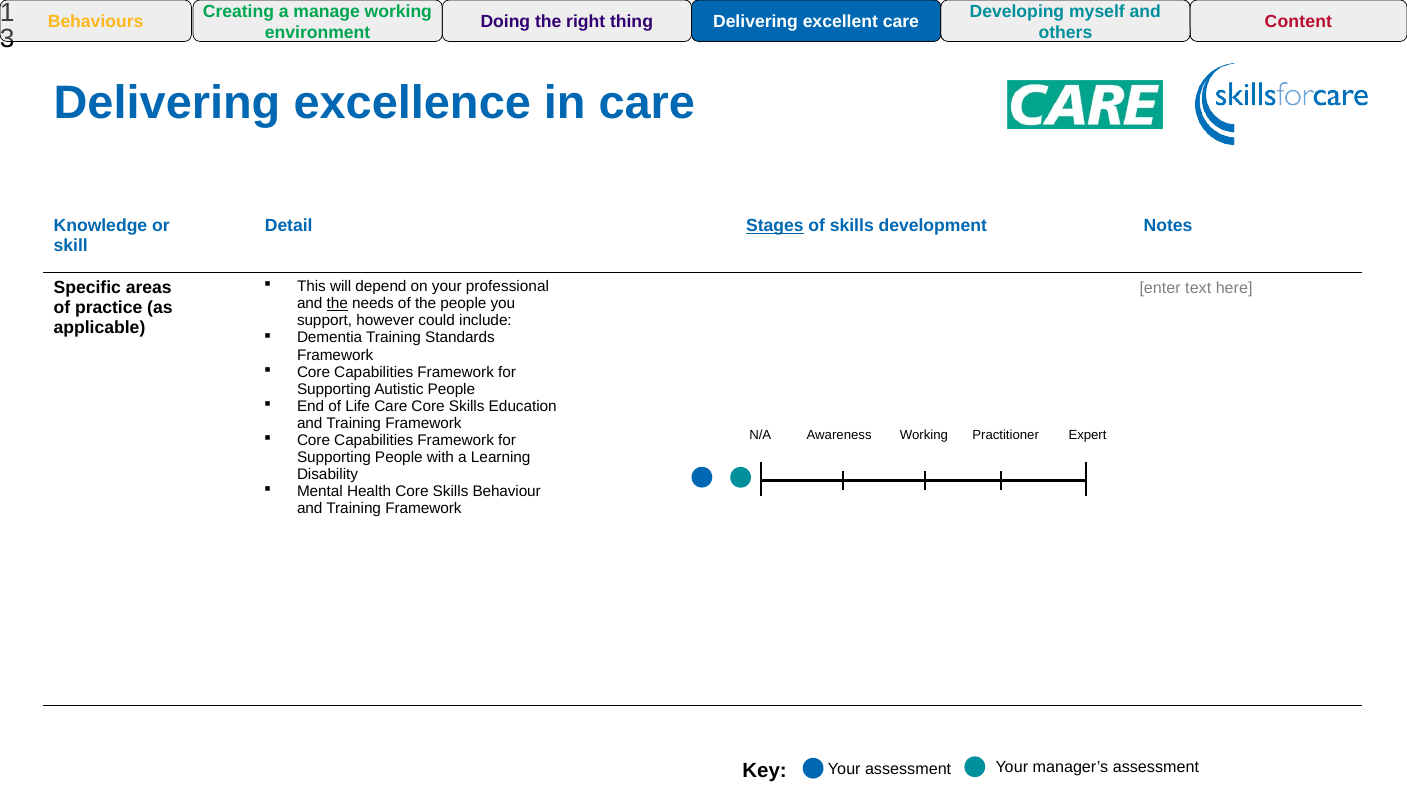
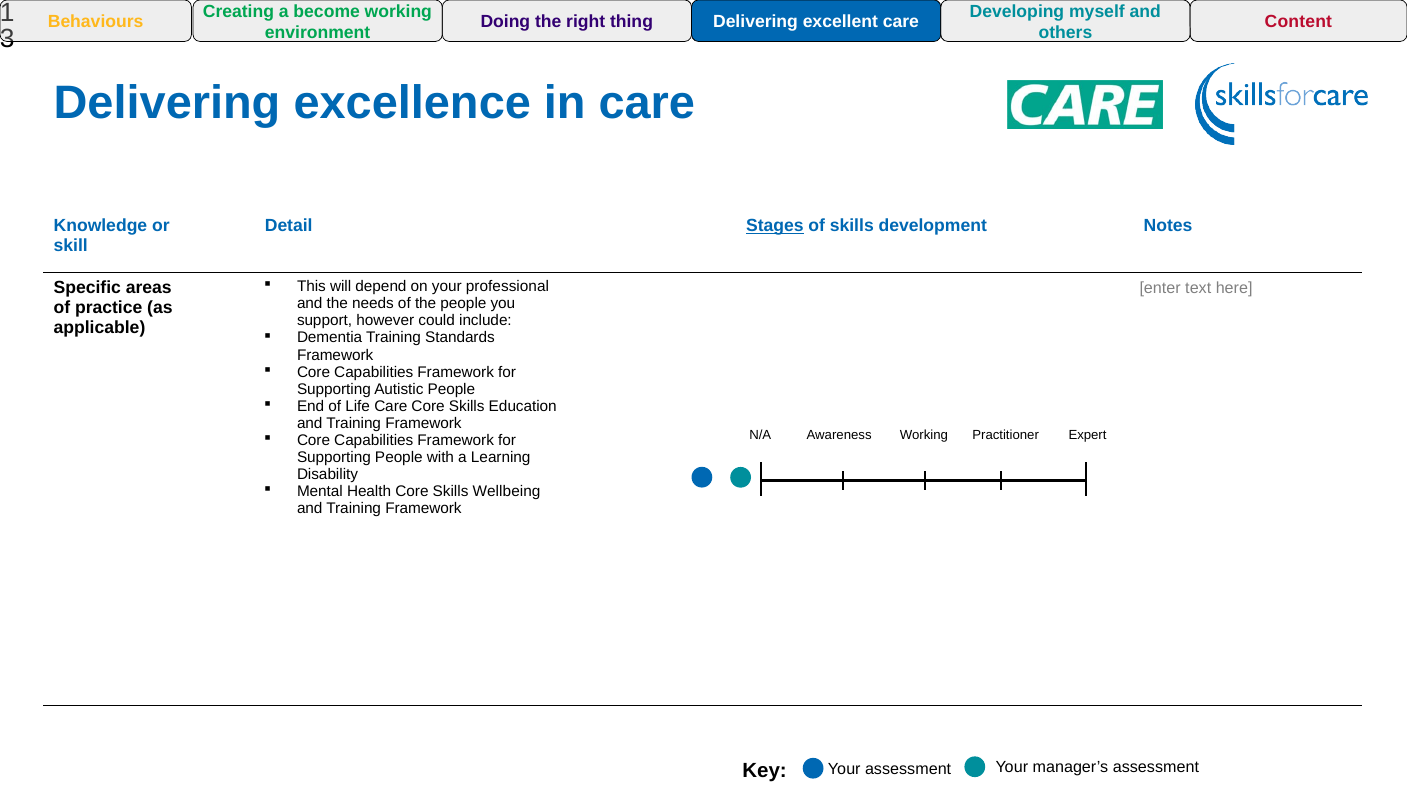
manage: manage -> become
the at (337, 304) underline: present -> none
Behaviour: Behaviour -> Wellbeing
